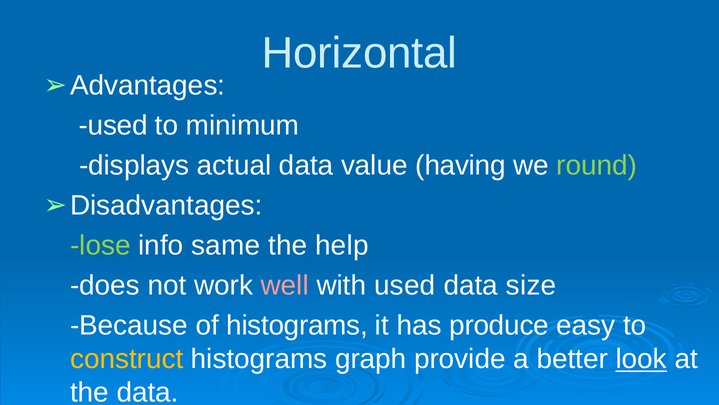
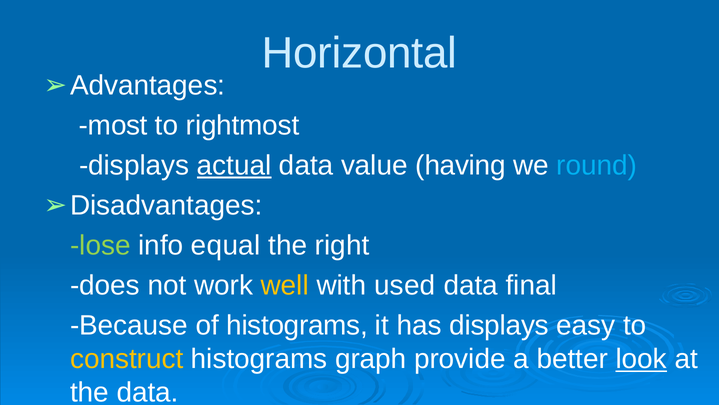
used at (113, 125): used -> most
minimum: minimum -> rightmost
actual underline: none -> present
round colour: light green -> light blue
same: same -> equal
help: help -> right
well colour: pink -> yellow
size: size -> final
has produce: produce -> displays
